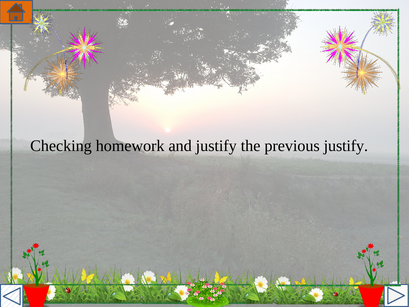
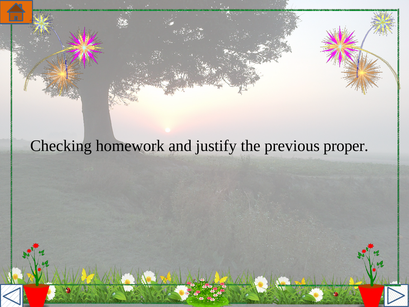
previous justify: justify -> proper
